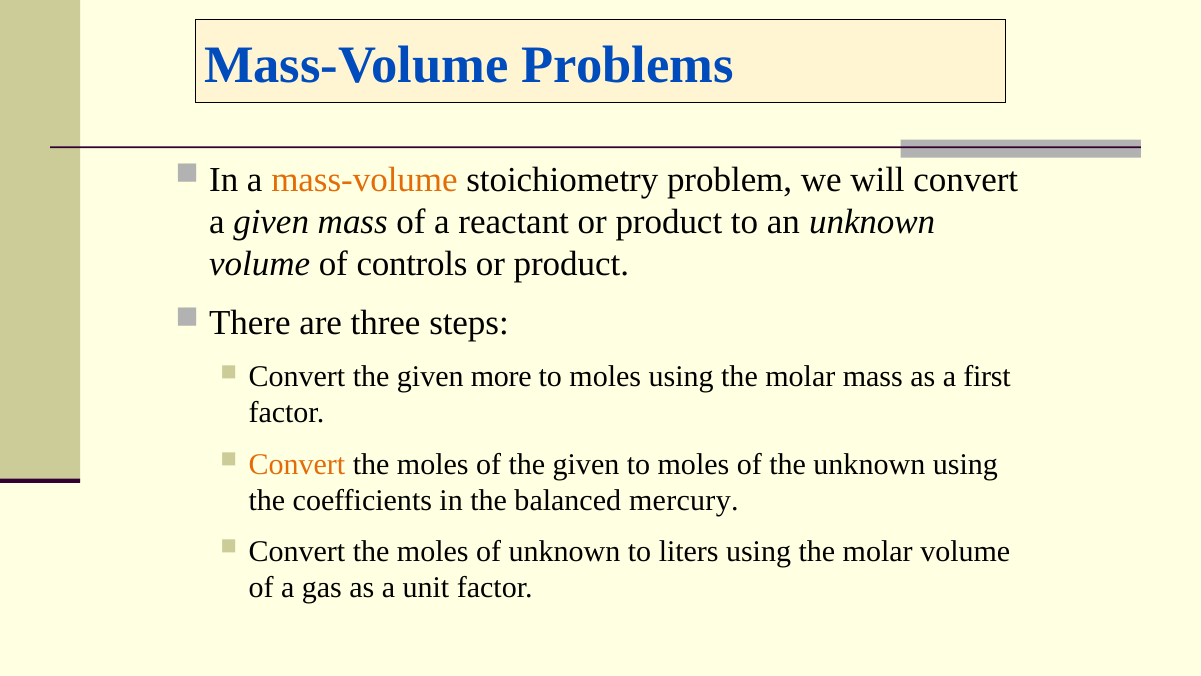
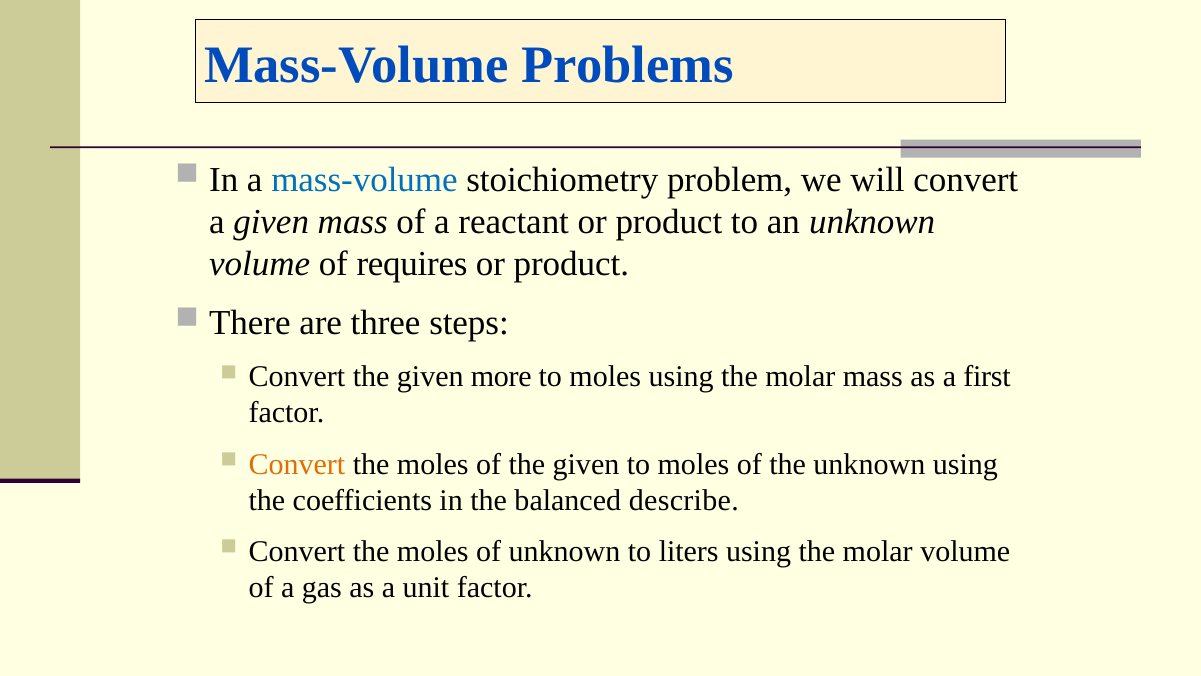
mass-volume at (364, 179) colour: orange -> blue
controls: controls -> requires
mercury: mercury -> describe
